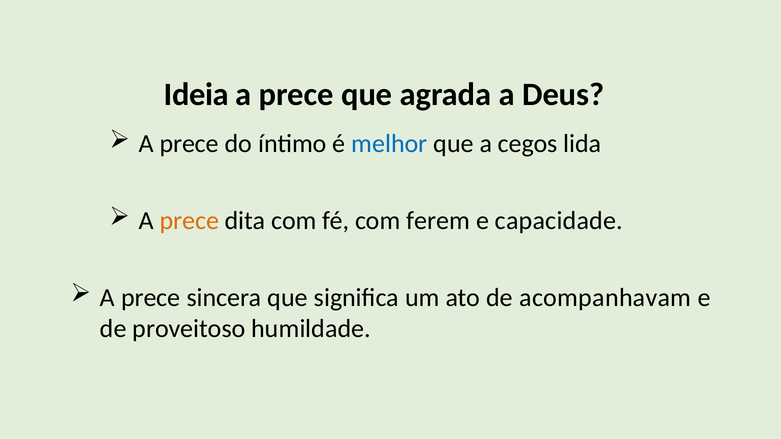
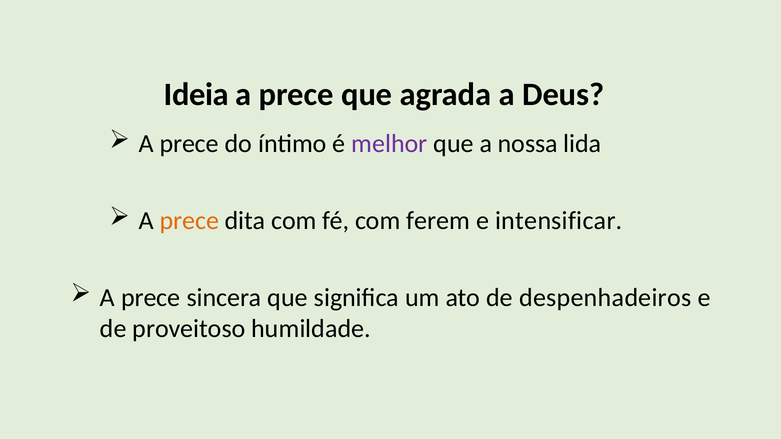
melhor colour: blue -> purple
cegos: cegos -> nossa
capacidade: capacidade -> intensificar
acompanhavam: acompanhavam -> despenhadeiros
